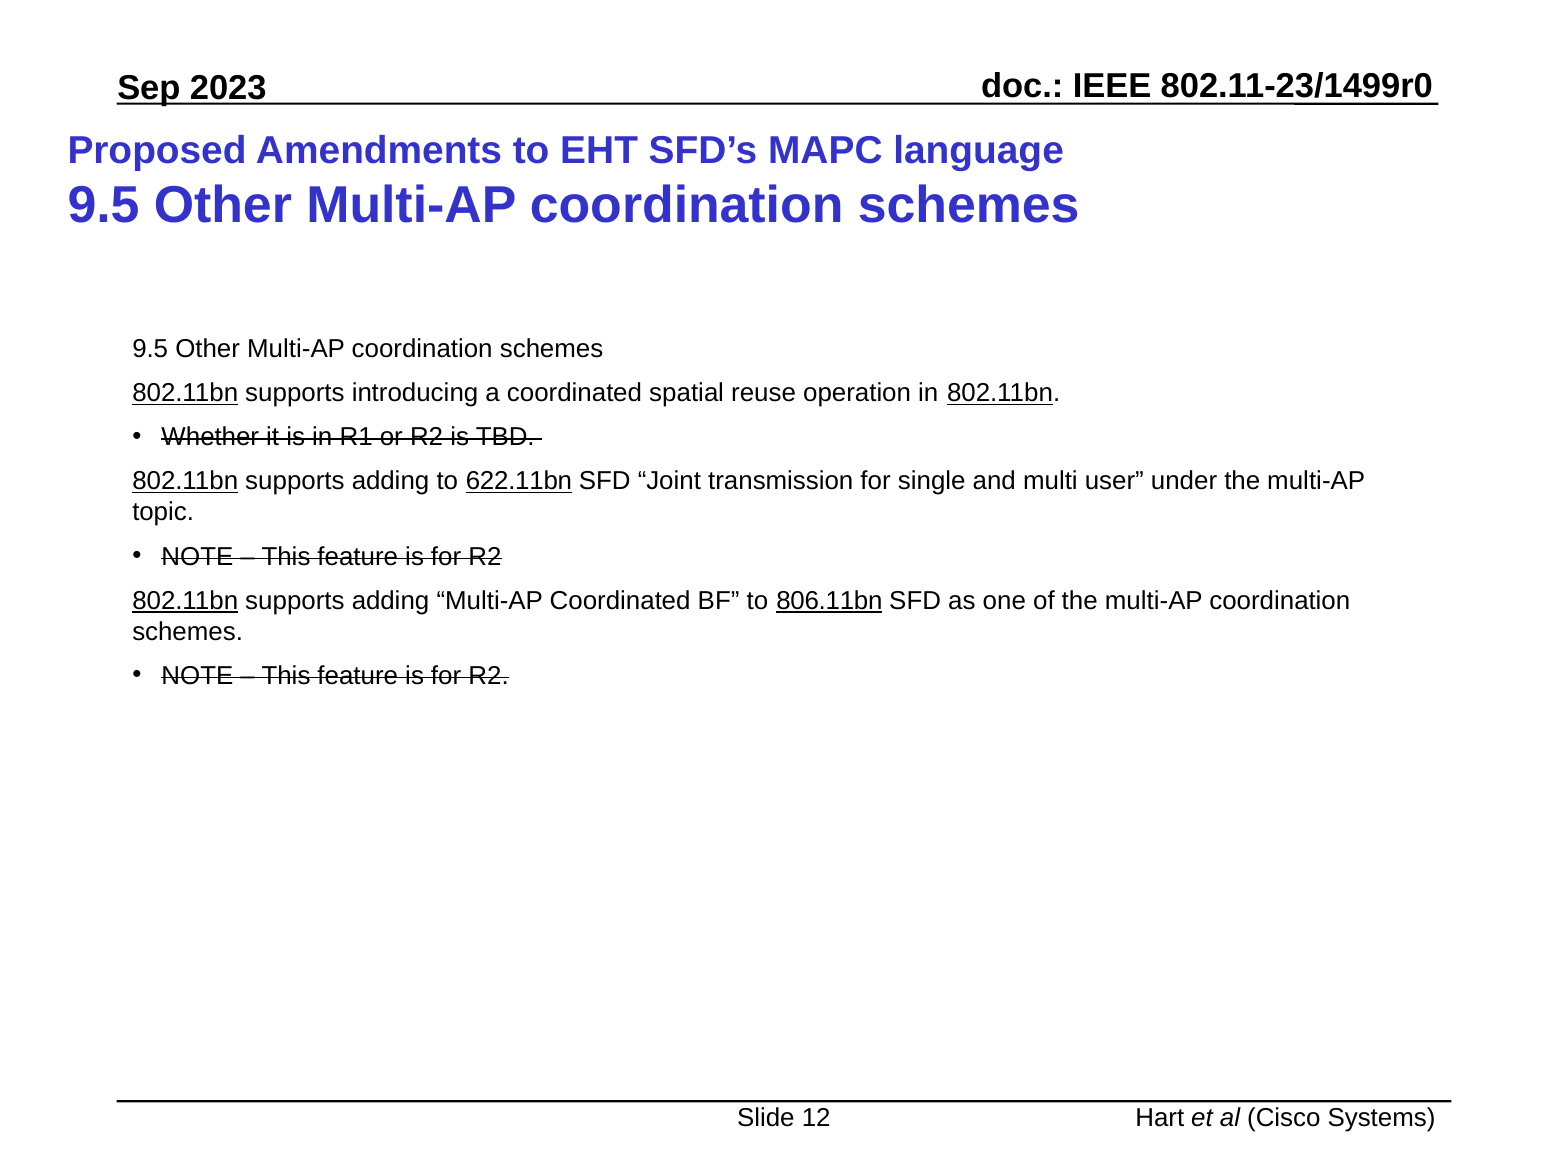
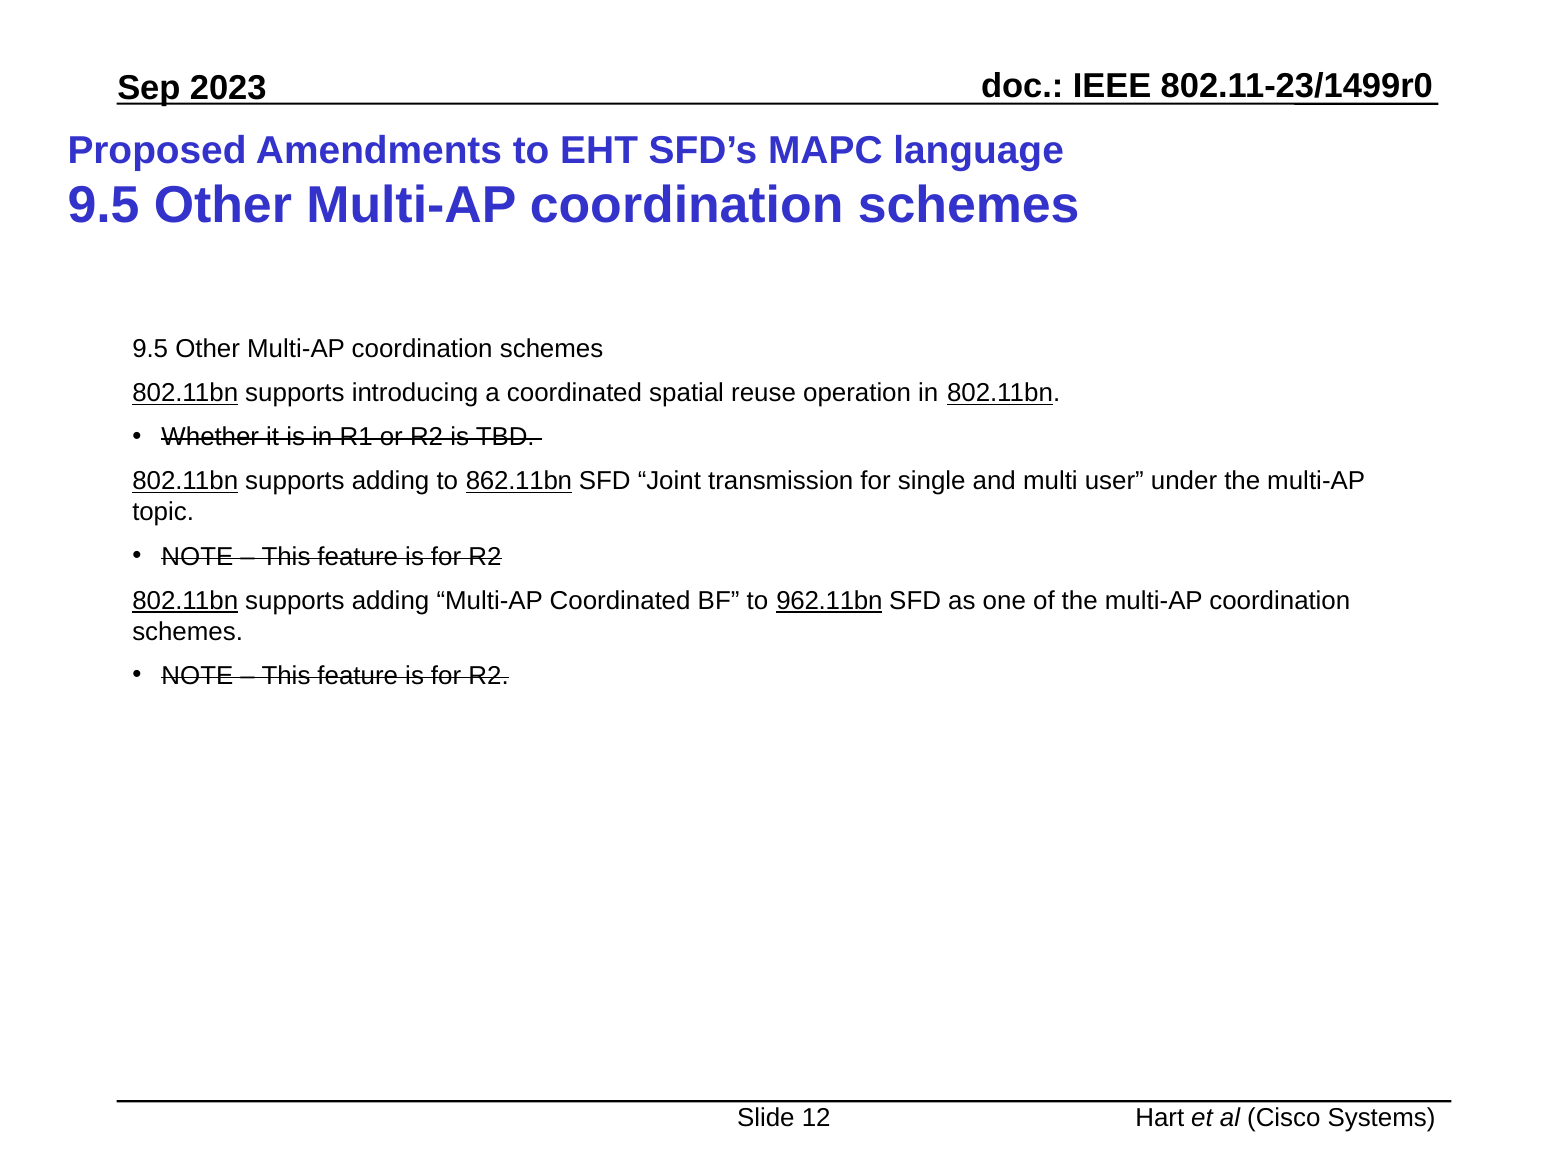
622.11bn: 622.11bn -> 862.11bn
806.11bn: 806.11bn -> 962.11bn
